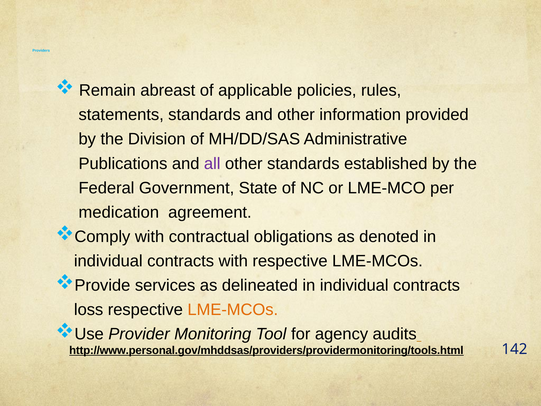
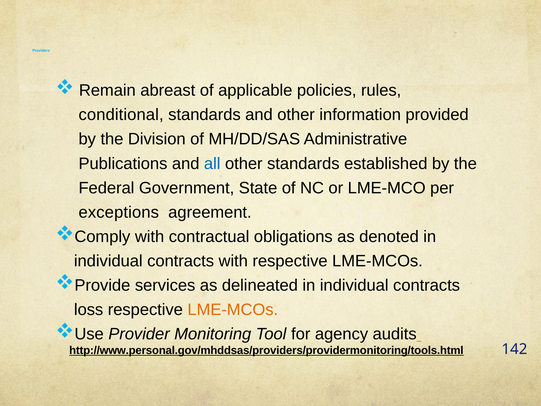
statements: statements -> conditional
all colour: purple -> blue
medication: medication -> exceptions
